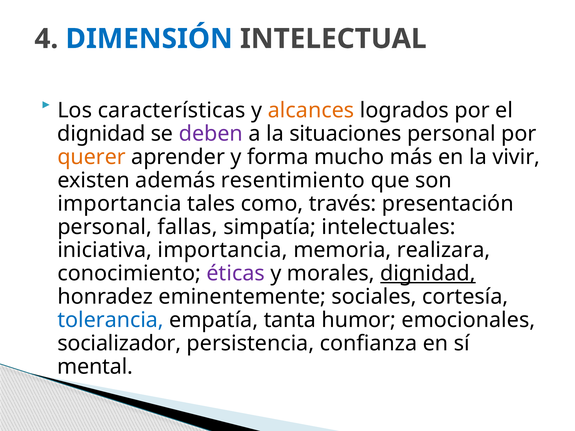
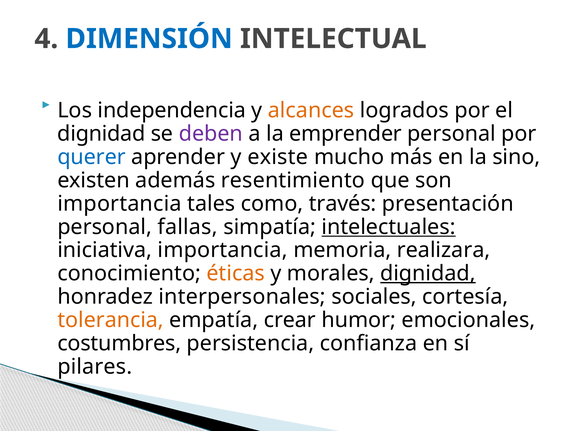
características: características -> independencia
situaciones: situaciones -> emprender
querer colour: orange -> blue
forma: forma -> existe
vivir: vivir -> sino
intelectuales underline: none -> present
éticas colour: purple -> orange
eminentemente: eminentemente -> interpersonales
tolerancia colour: blue -> orange
tanta: tanta -> crear
socializador: socializador -> costumbres
mental: mental -> pilares
